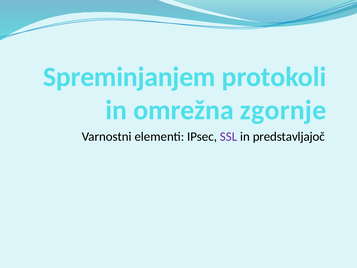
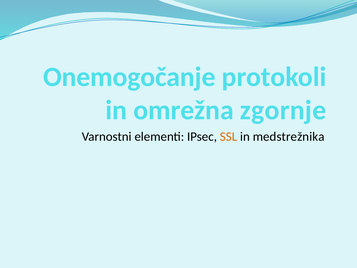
Spreminjanjem: Spreminjanjem -> Onemogočanje
SSL colour: purple -> orange
predstavljajoč: predstavljajoč -> medstrežnika
